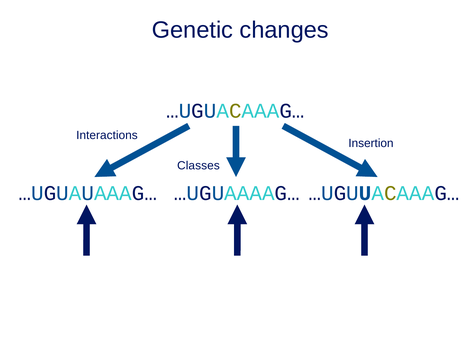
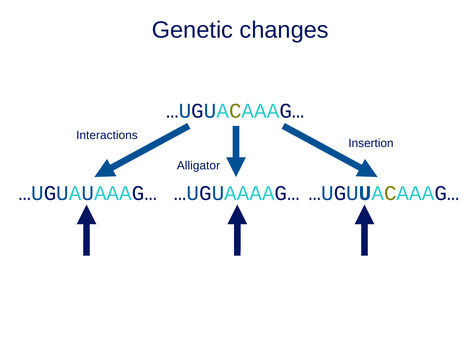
Classes: Classes -> Alligator
